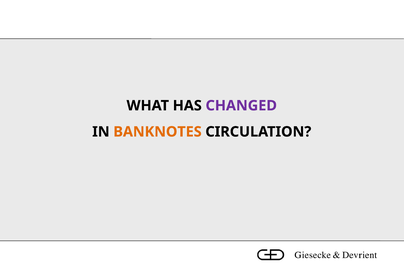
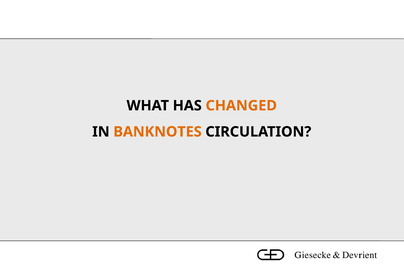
CHANGED colour: purple -> orange
